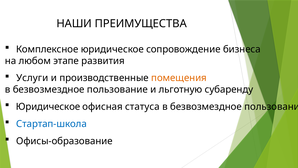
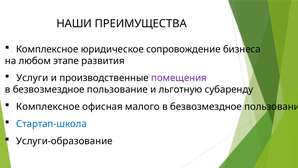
помещения colour: orange -> purple
Юридическое at (48, 107): Юридическое -> Комплексное
статуса: статуса -> малого
Офисы-образование: Офисы-образование -> Услуги-образование
